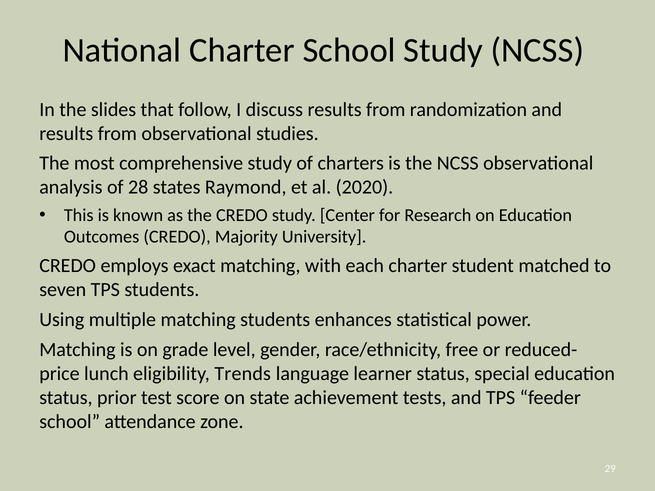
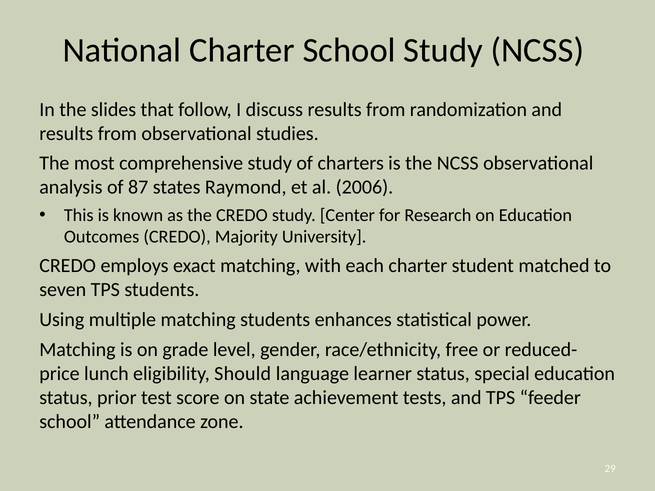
28: 28 -> 87
2020: 2020 -> 2006
Trends: Trends -> Should
